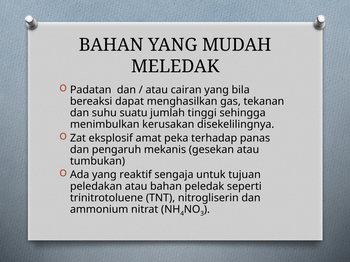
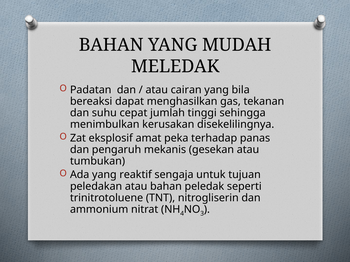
suatu: suatu -> cepat
